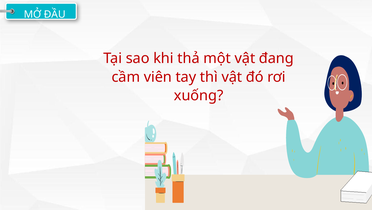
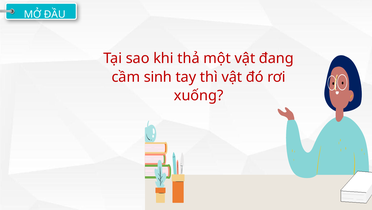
viên: viên -> sinh
